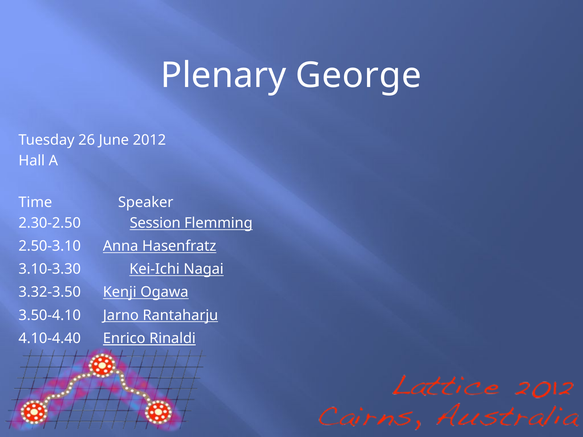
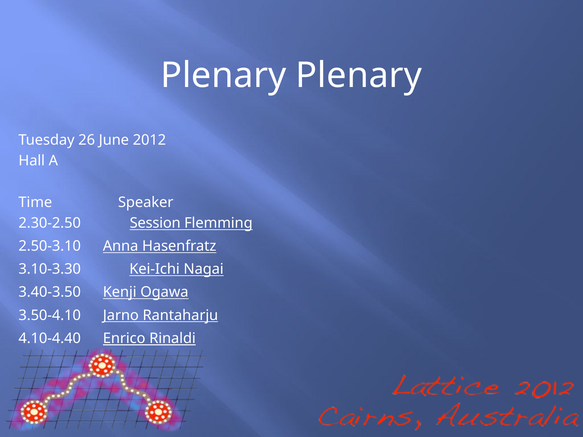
Plenary George: George -> Plenary
3.32-3.50: 3.32-3.50 -> 3.40-3.50
